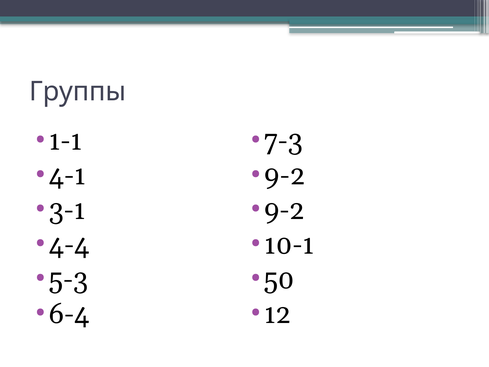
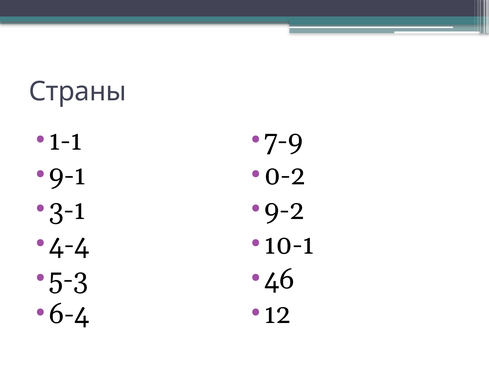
Группы: Группы -> Страны
7-3: 7-3 -> 7-9
4-1: 4-1 -> 9-1
9-2 at (285, 175): 9-2 -> 0-2
50: 50 -> 46
